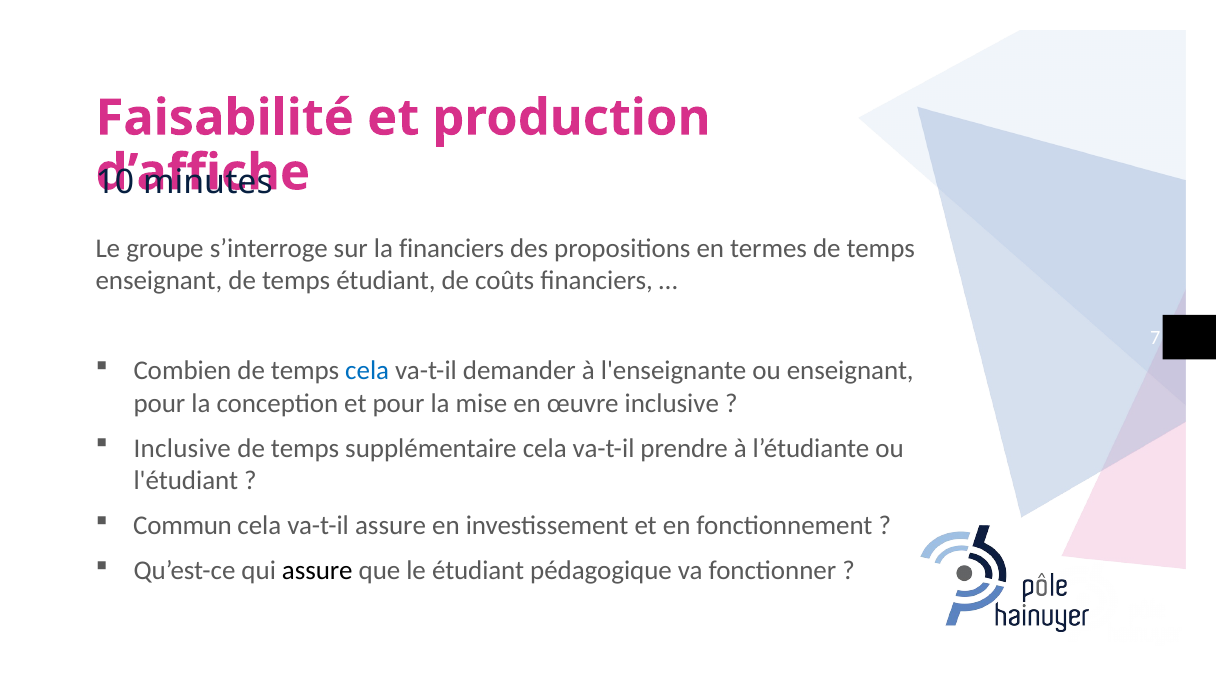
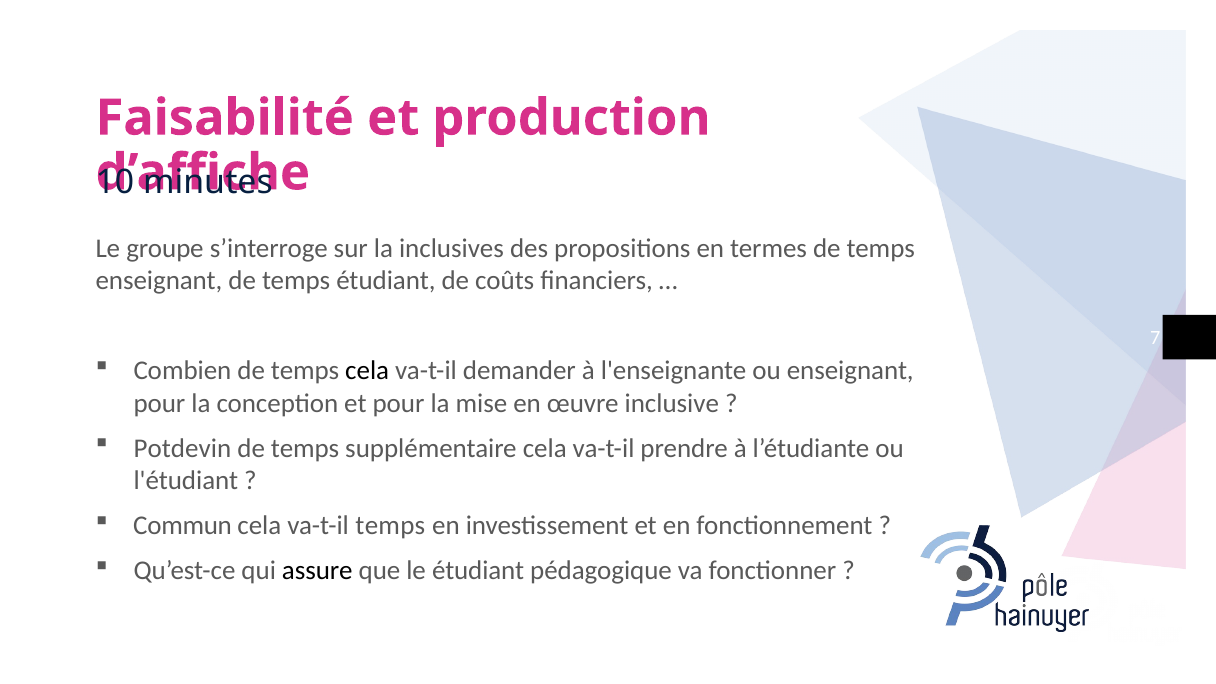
la financiers: financiers -> inclusives
cela at (367, 371) colour: blue -> black
Inclusive at (182, 448): Inclusive -> Potdevin
va-t-il assure: assure -> temps
